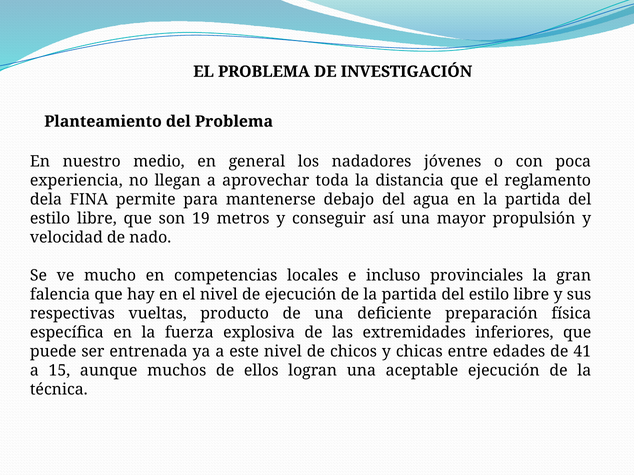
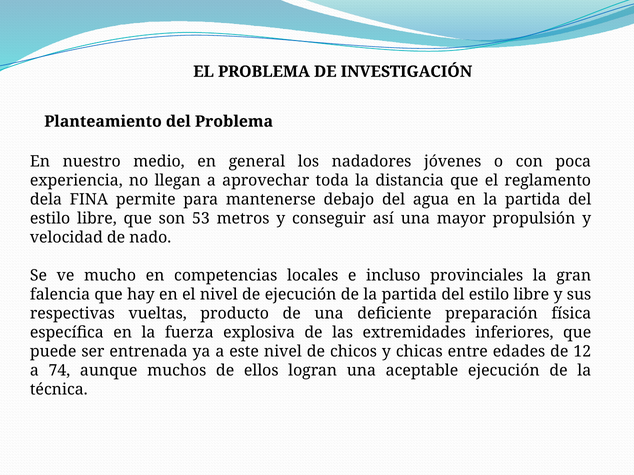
19: 19 -> 53
41: 41 -> 12
15: 15 -> 74
